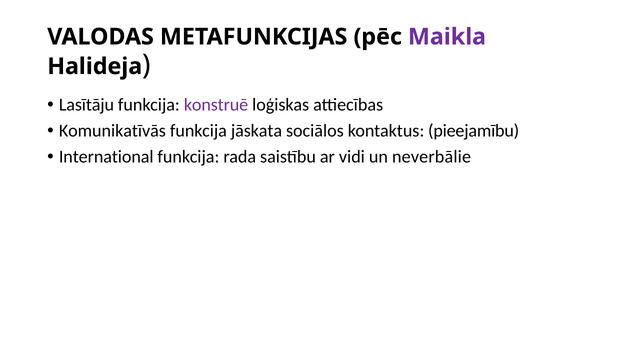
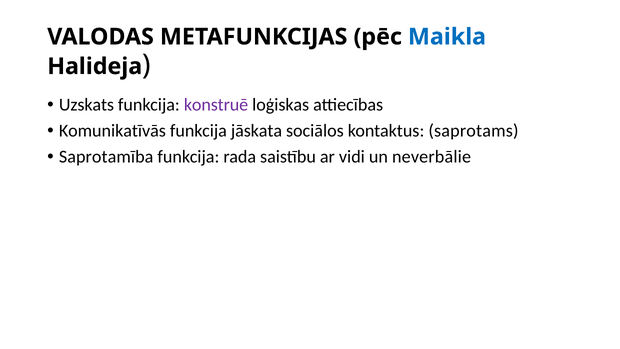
Maikla colour: purple -> blue
Lasītāju: Lasītāju -> Uzskats
pieejamību: pieejamību -> saprotams
International: International -> Saprotamība
